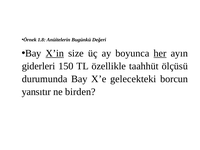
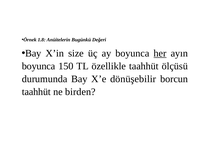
X’in underline: present -> none
giderleri at (39, 66): giderleri -> boyunca
gelecekteki: gelecekteki -> dönüşebilir
yansıtır at (36, 92): yansıtır -> taahhüt
